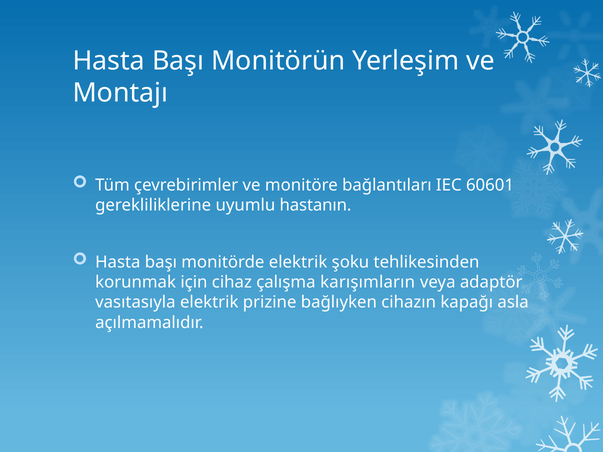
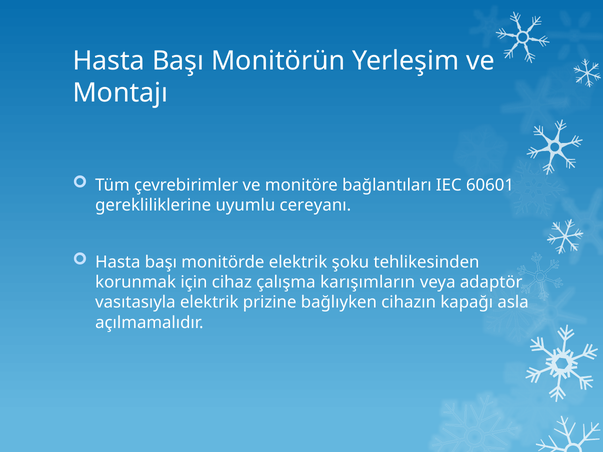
hastanın: hastanın -> cereyanı
